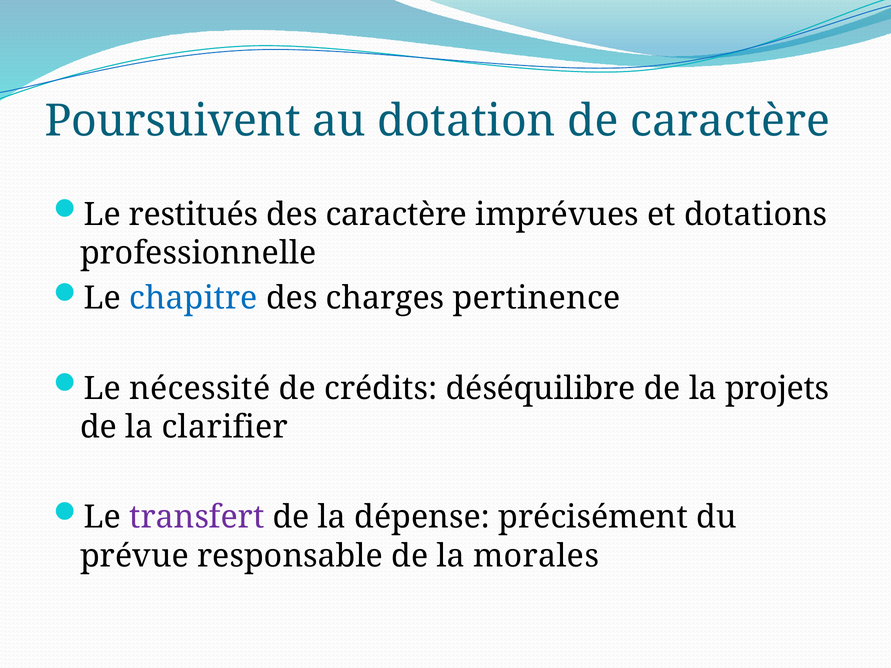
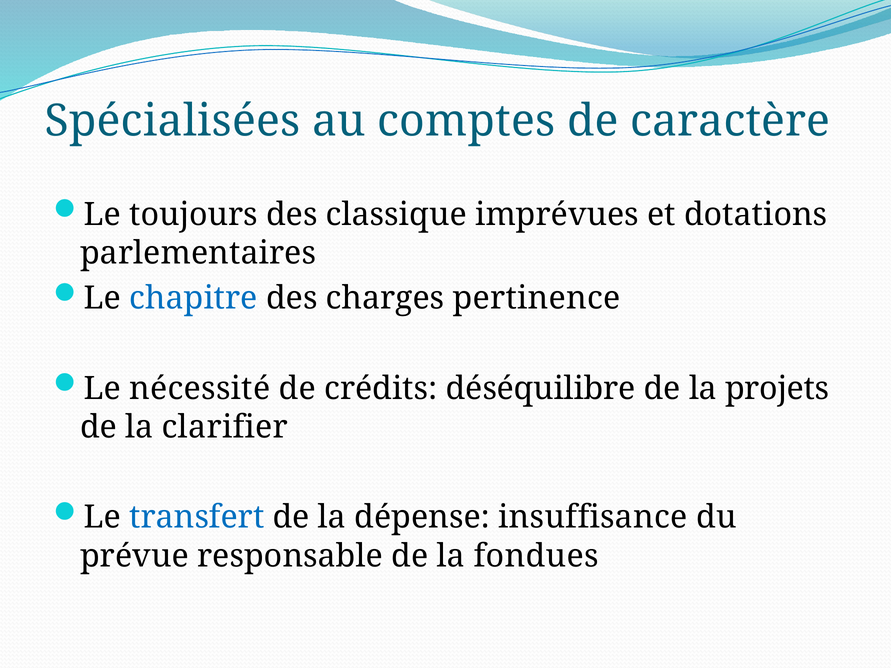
Poursuivent: Poursuivent -> Spécialisées
dotation: dotation -> comptes
restitués: restitués -> toujours
des caractère: caractère -> classique
professionnelle: professionnelle -> parlementaires
transfert colour: purple -> blue
précisément: précisément -> insuffisance
morales: morales -> fondues
